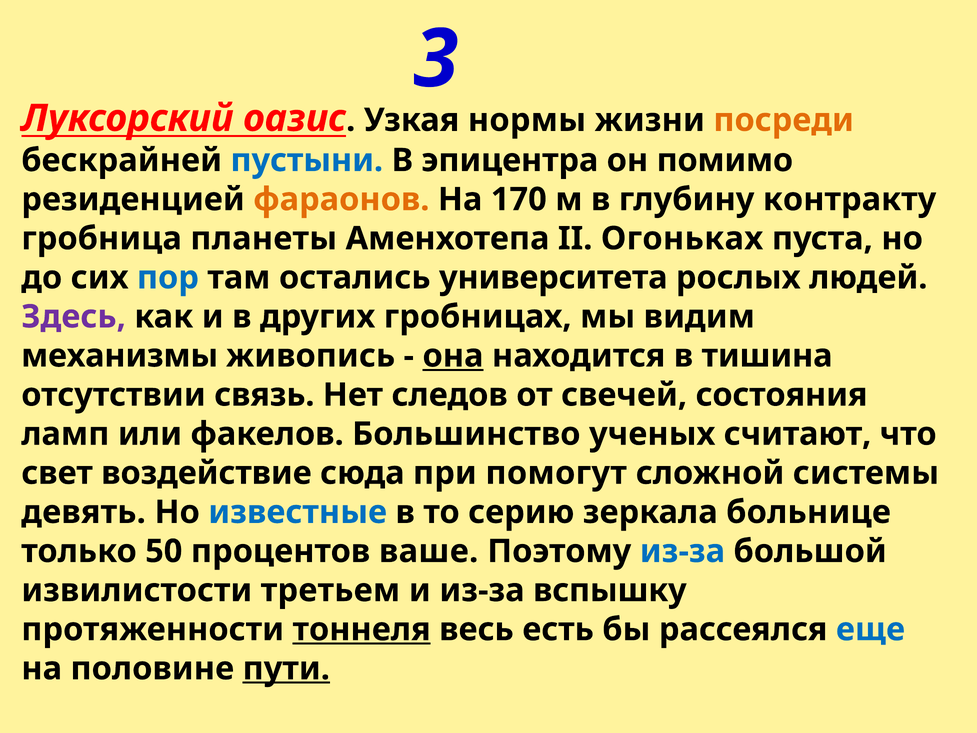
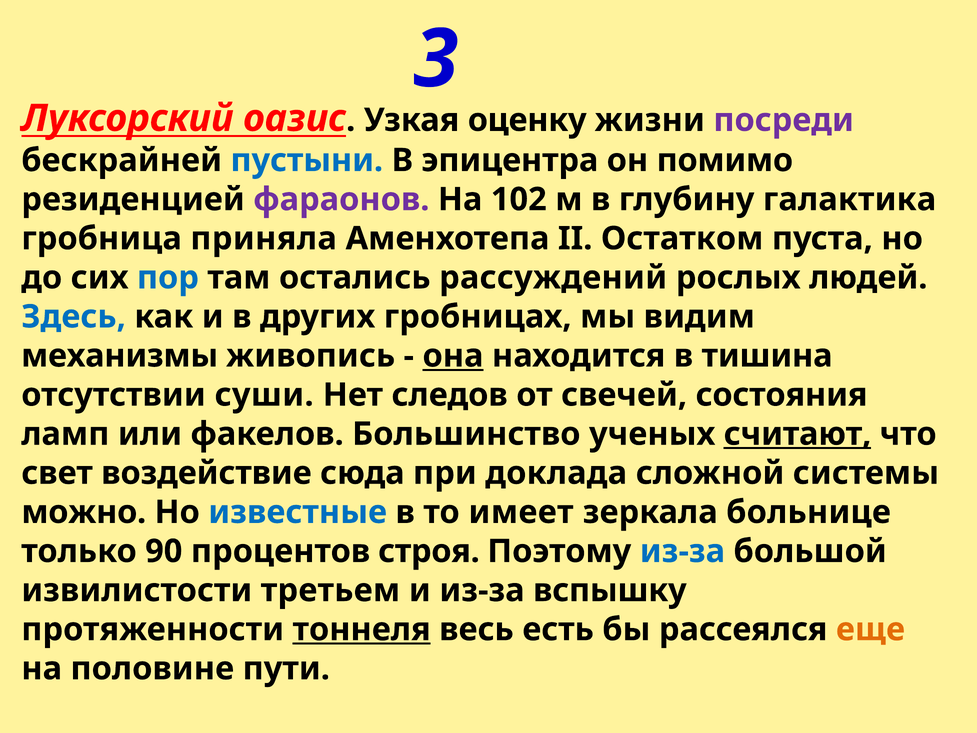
нормы: нормы -> оценку
посреди colour: orange -> purple
фараонов colour: orange -> purple
170: 170 -> 102
контракту: контракту -> галактика
планеты: планеты -> приняла
Огоньках: Огоньках -> Остатком
университета: университета -> рассуждений
Здесь colour: purple -> blue
связь: связь -> суши
считают underline: none -> present
помогут: помогут -> доклада
девять: девять -> можно
серию: серию -> имеет
50: 50 -> 90
ваше: ваше -> строя
еще colour: blue -> orange
пути underline: present -> none
